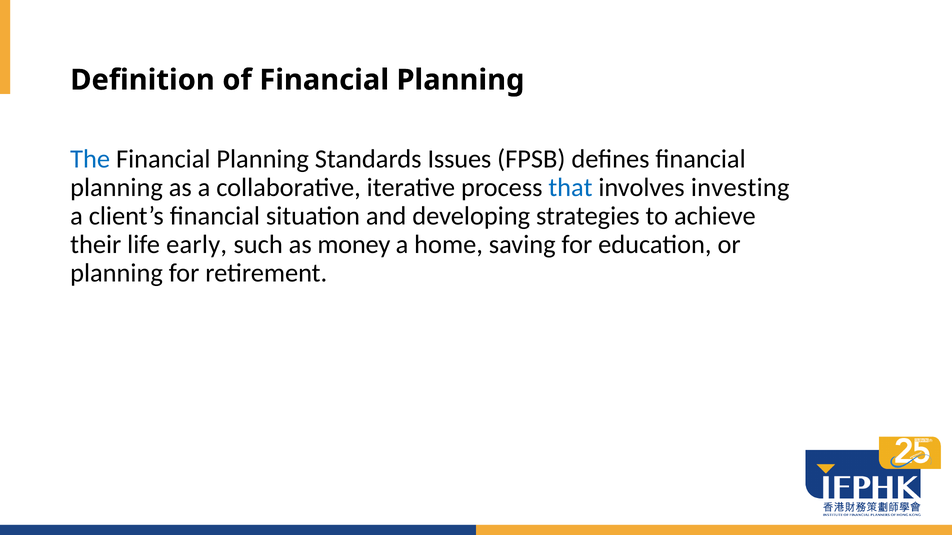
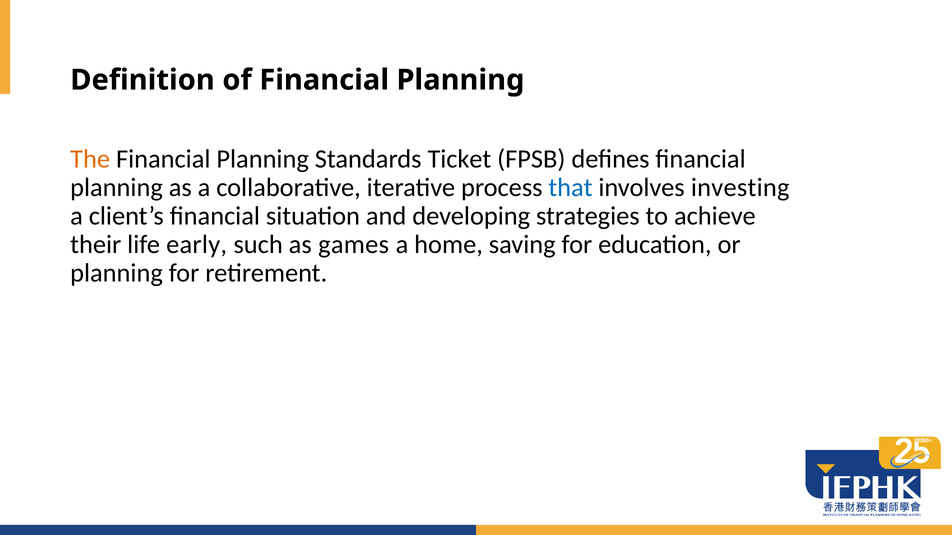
The colour: blue -> orange
Issues: Issues -> Ticket
money: money -> games
